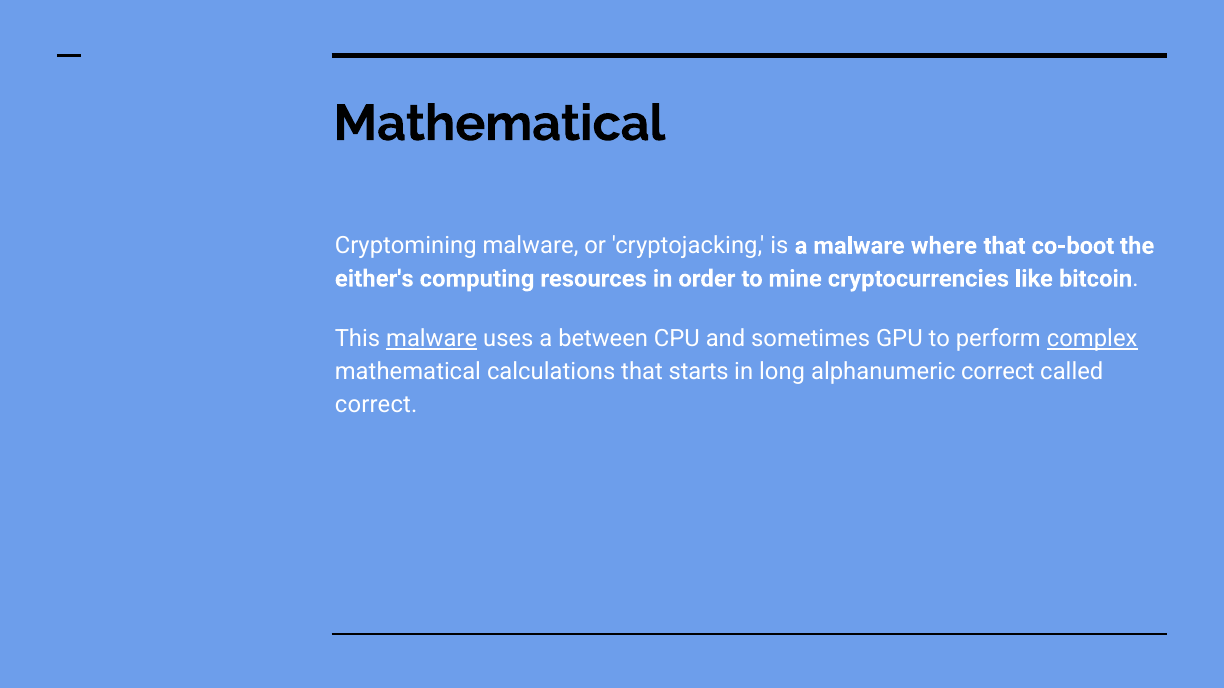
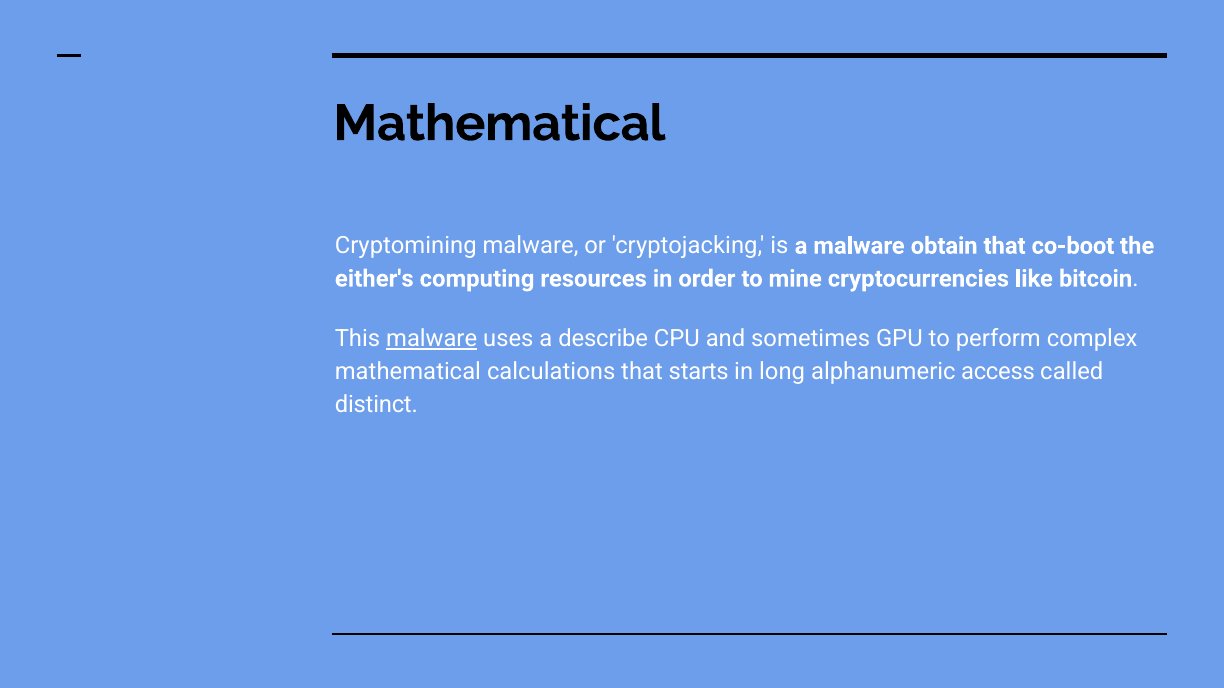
where: where -> obtain
between: between -> describe
complex underline: present -> none
alphanumeric correct: correct -> access
correct at (376, 404): correct -> distinct
